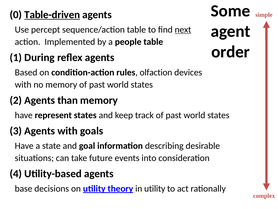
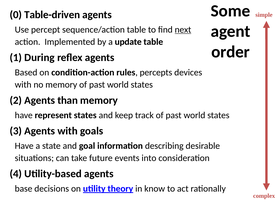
Table-driven underline: present -> none
people: people -> update
olfaction: olfaction -> percepts
in utility: utility -> know
